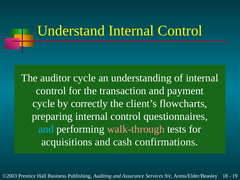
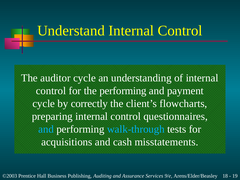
the transaction: transaction -> performing
walk-through colour: pink -> light blue
confirmations: confirmations -> misstatements
